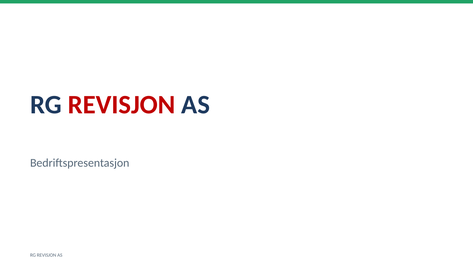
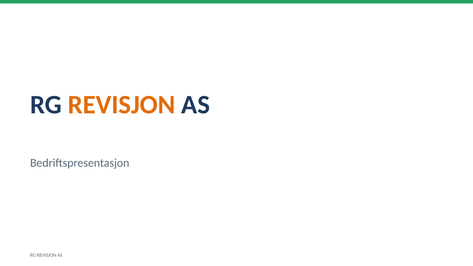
REVISJON at (122, 105) colour: red -> orange
